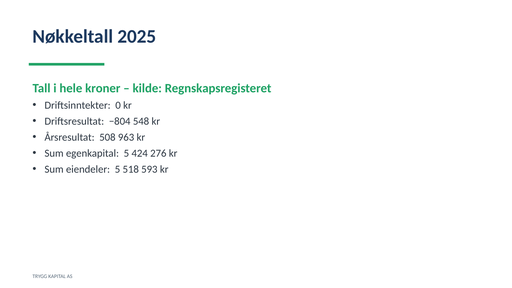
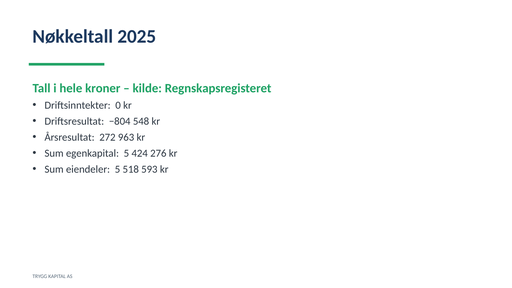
508: 508 -> 272
